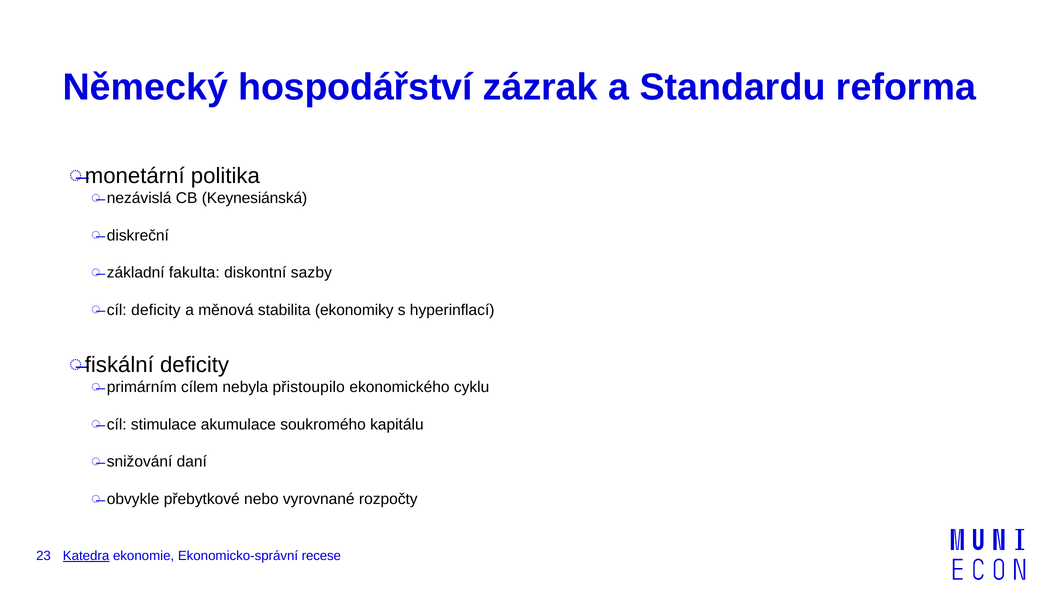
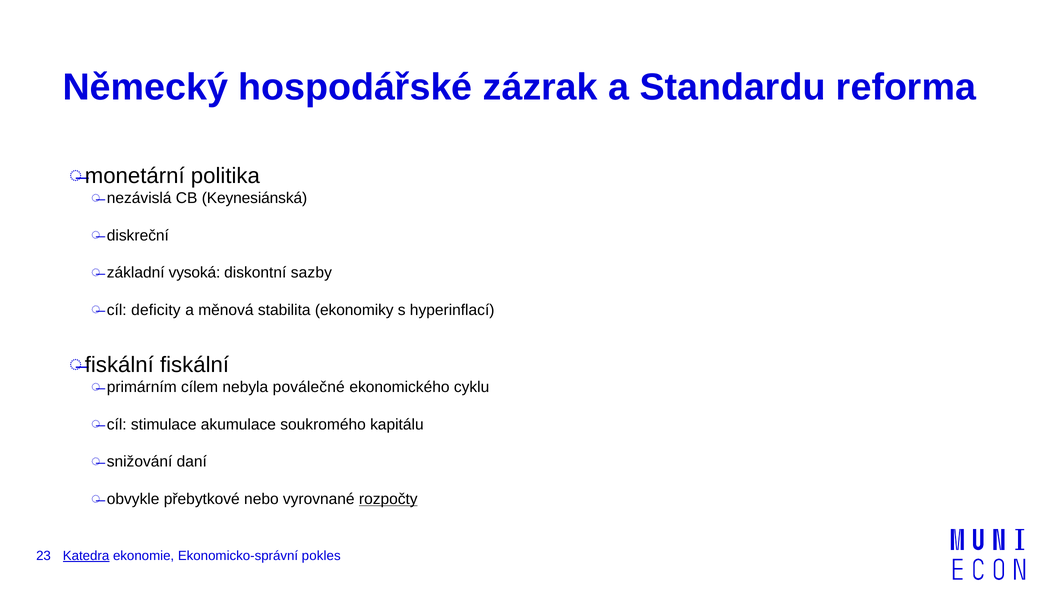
hospodářství: hospodářství -> hospodářské
fakulta: fakulta -> vysoká
deficity at (195, 365): deficity -> fiskální
přistoupilo: přistoupilo -> poválečné
rozpočty underline: none -> present
recese: recese -> pokles
